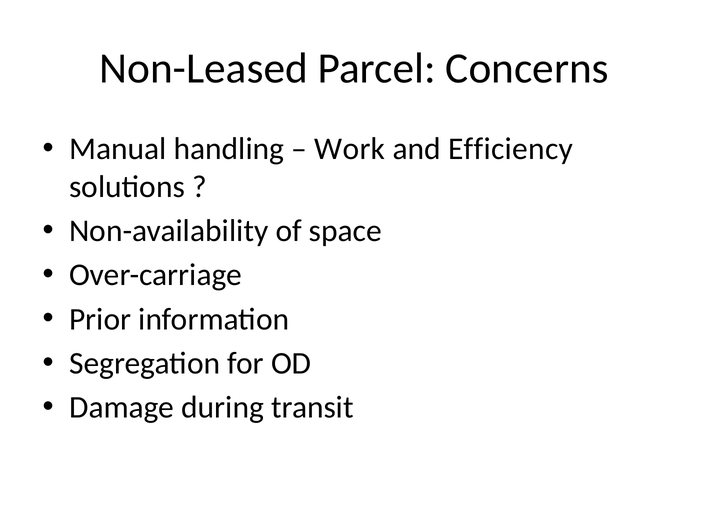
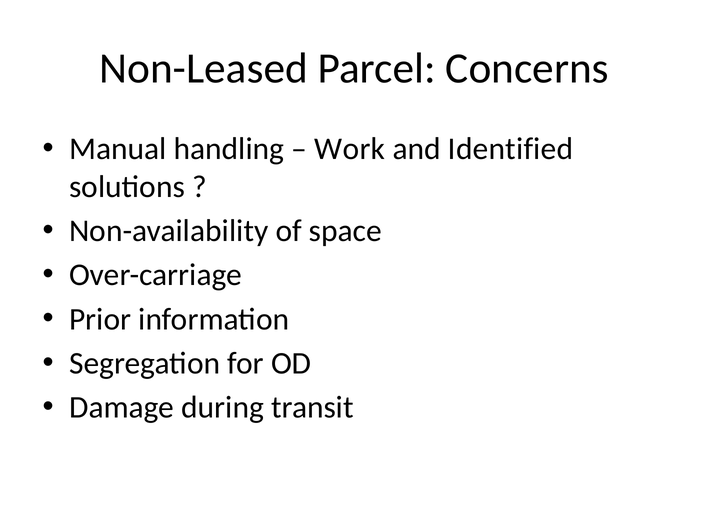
Efficiency: Efficiency -> Identified
